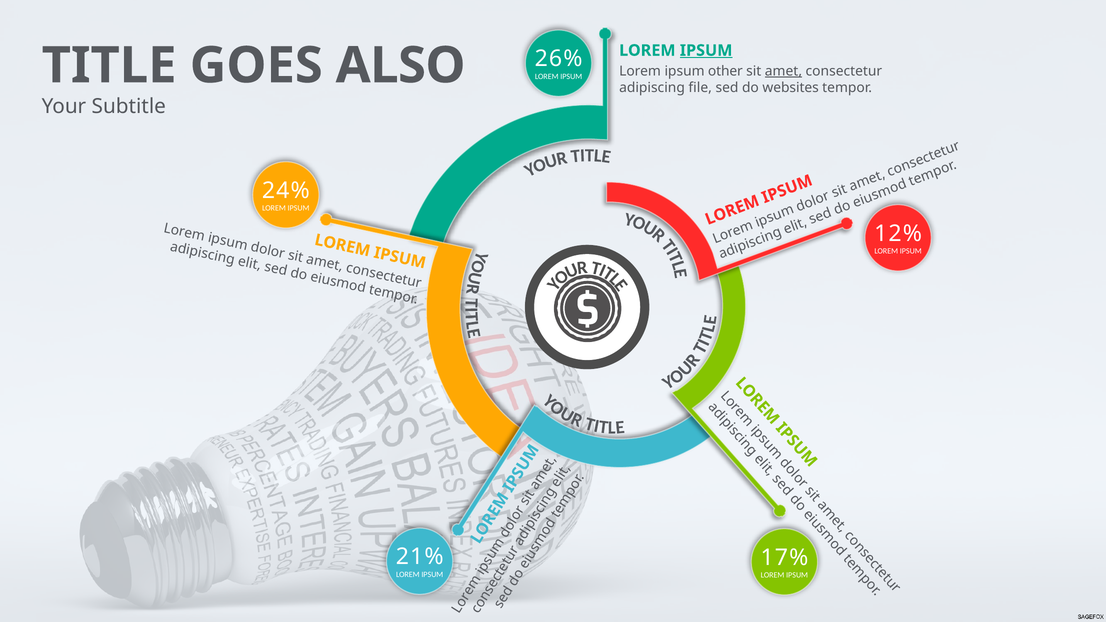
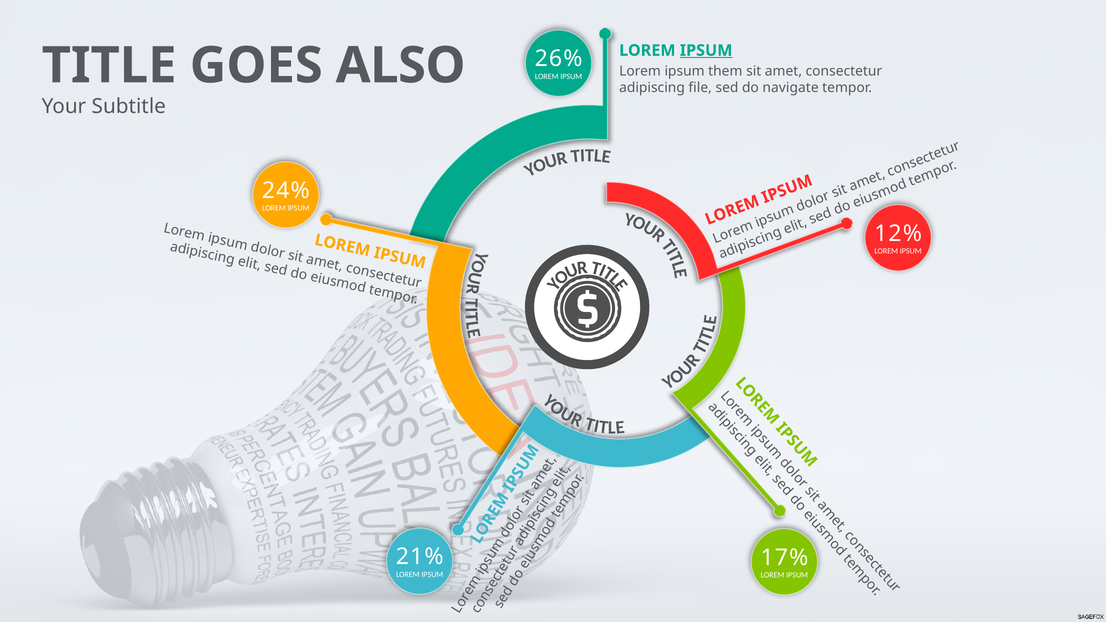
other: other -> them
amet underline: present -> none
websites: websites -> navigate
